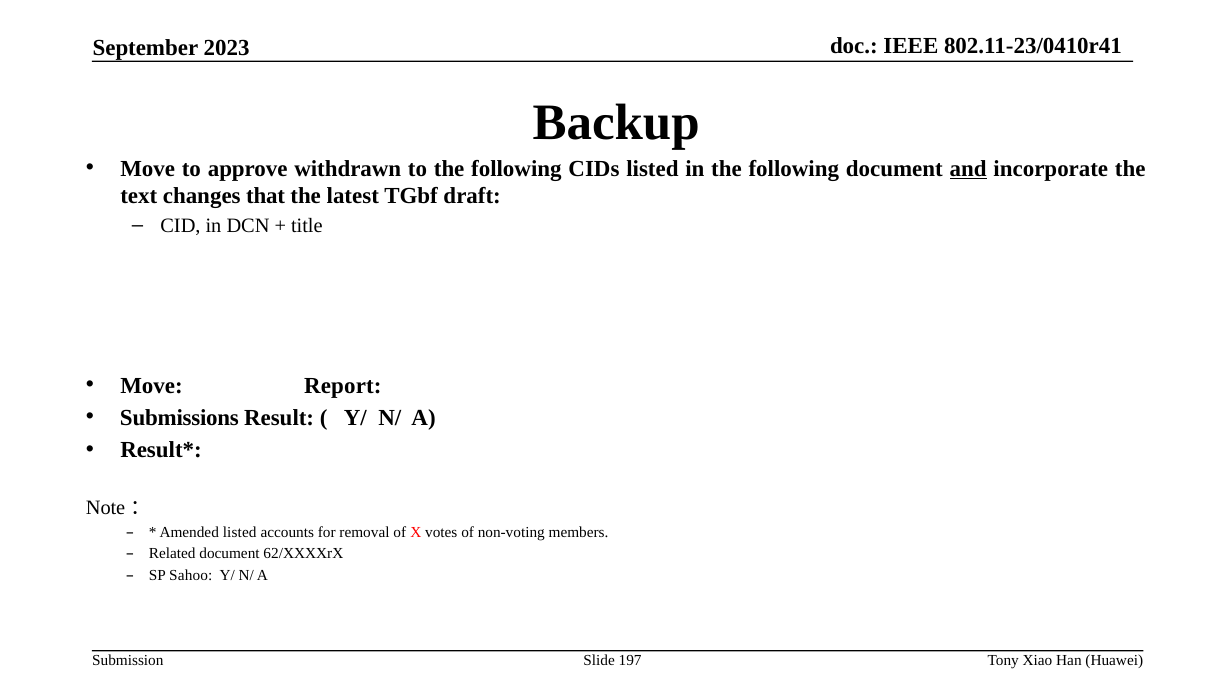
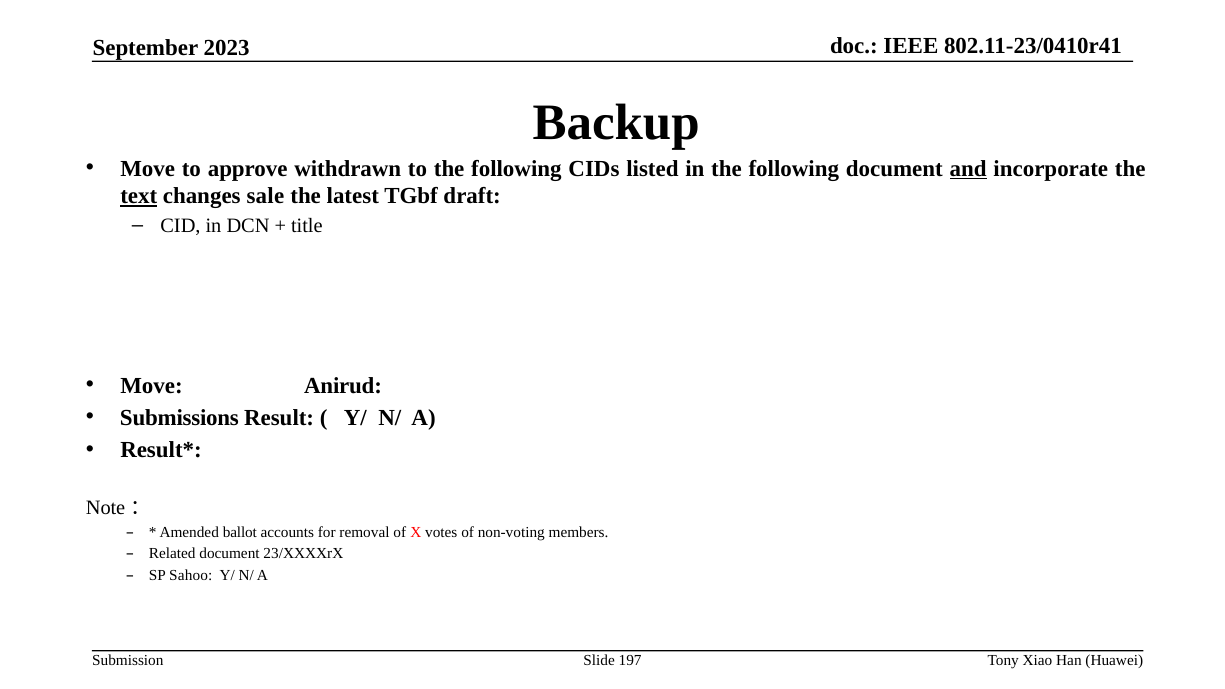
text underline: none -> present
that: that -> sale
Report: Report -> Anirud
Amended listed: listed -> ballot
62/XXXXrX: 62/XXXXrX -> 23/XXXXrX
